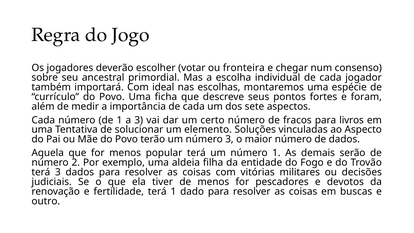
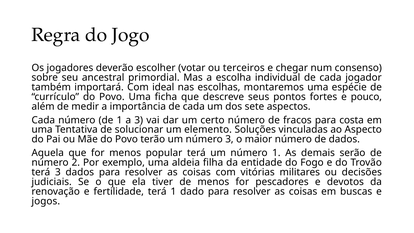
fronteira: fronteira -> terceiros
foram: foram -> pouco
livros: livros -> costa
outro: outro -> jogos
